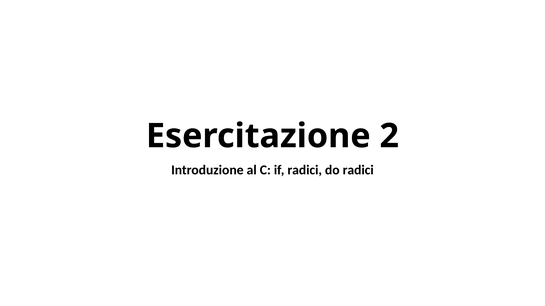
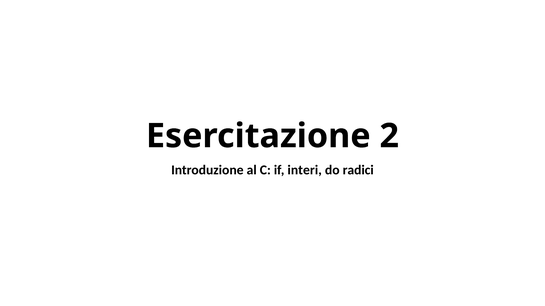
if radici: radici -> interi
